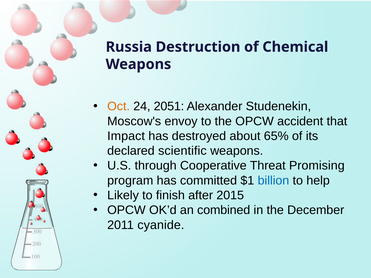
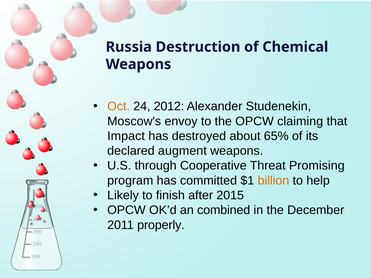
2051: 2051 -> 2012
accident: accident -> claiming
scientific: scientific -> augment
billion colour: blue -> orange
cyanide: cyanide -> properly
